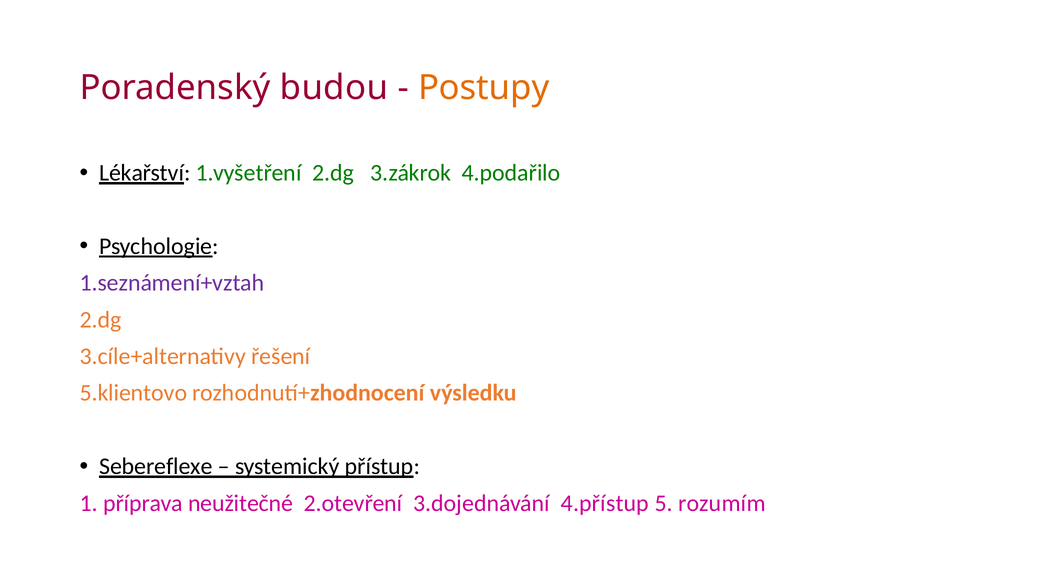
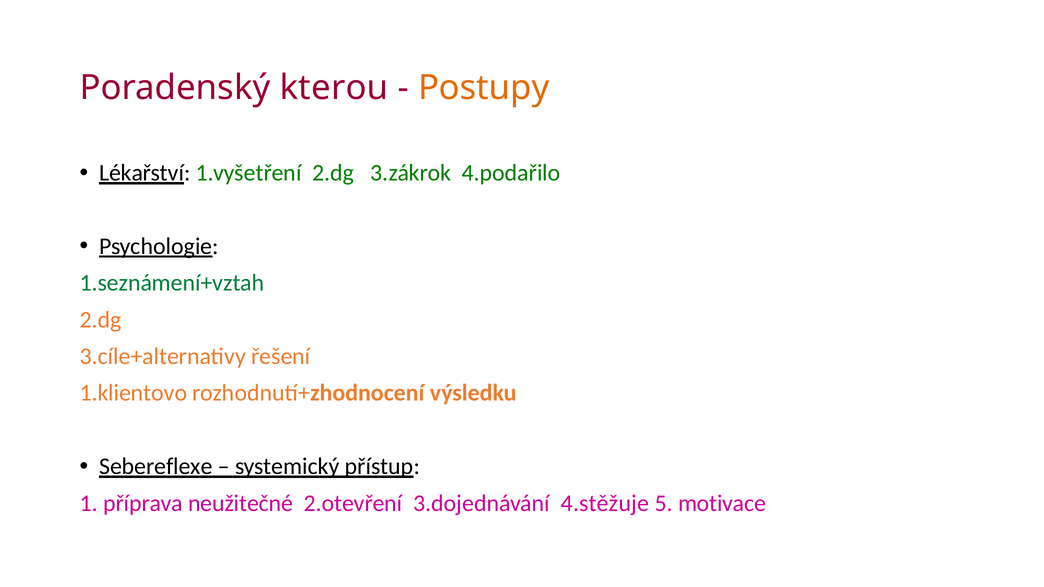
budou: budou -> kterou
1.seznámení+vztah colour: purple -> green
5.klientovo: 5.klientovo -> 1.klientovo
4.přístup: 4.přístup -> 4.stěžuje
rozumím: rozumím -> motivace
